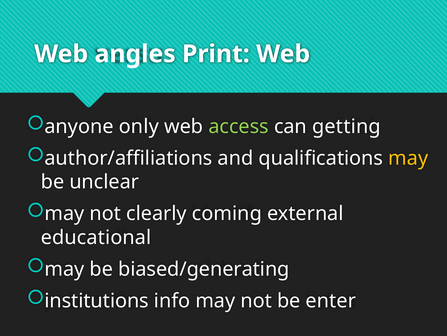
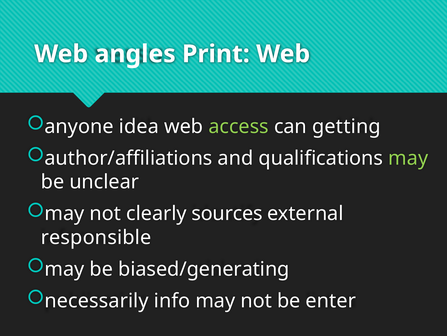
only: only -> idea
may at (408, 158) colour: yellow -> light green
coming: coming -> sources
educational: educational -> responsible
institutions: institutions -> necessarily
